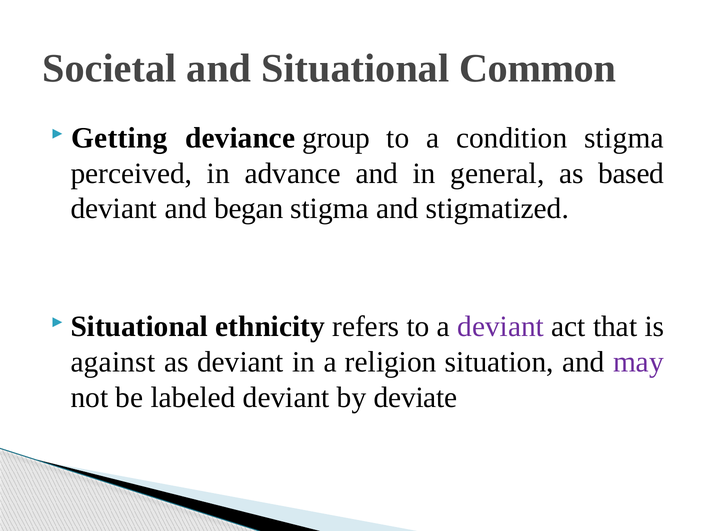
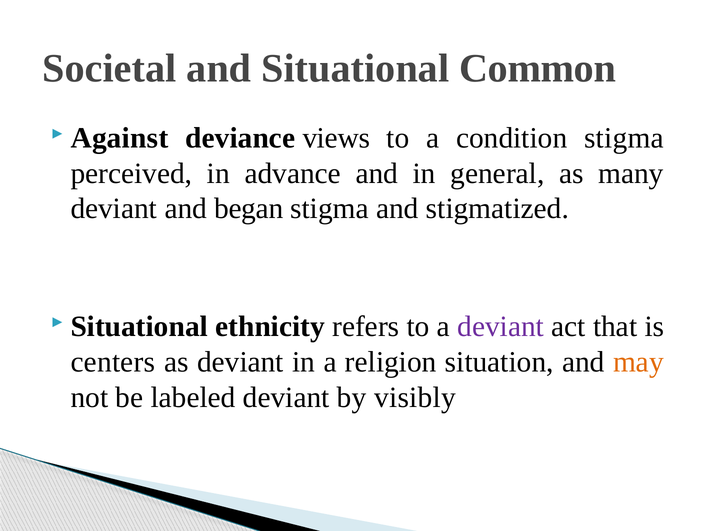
Getting: Getting -> Against
group: group -> views
based: based -> many
against: against -> centers
may colour: purple -> orange
deviate: deviate -> visibly
